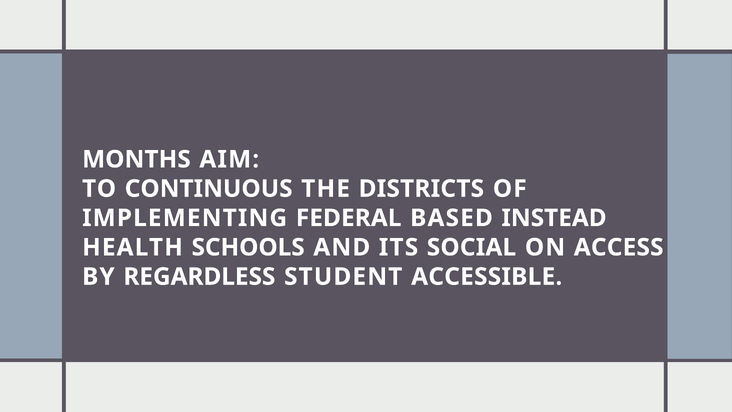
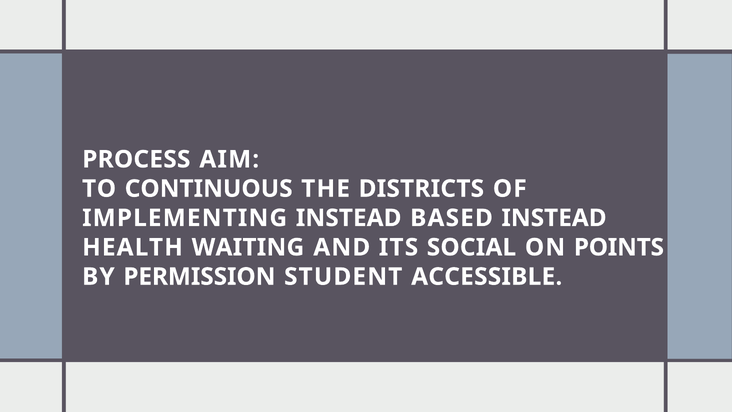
MONTHS: MONTHS -> PROCESS
IMPLEMENTING FEDERAL: FEDERAL -> INSTEAD
SCHOOLS: SCHOOLS -> WAITING
ACCESS: ACCESS -> POINTS
REGARDLESS: REGARDLESS -> PERMISSION
